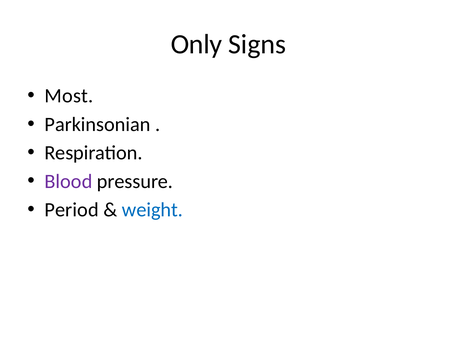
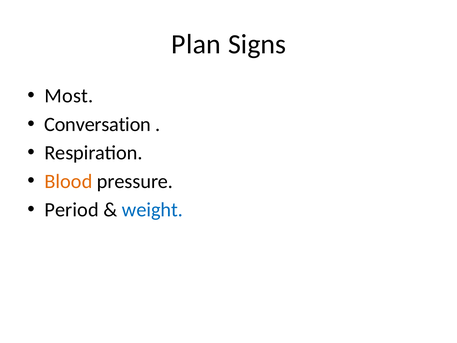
Only: Only -> Plan
Parkinsonian: Parkinsonian -> Conversation
Blood colour: purple -> orange
